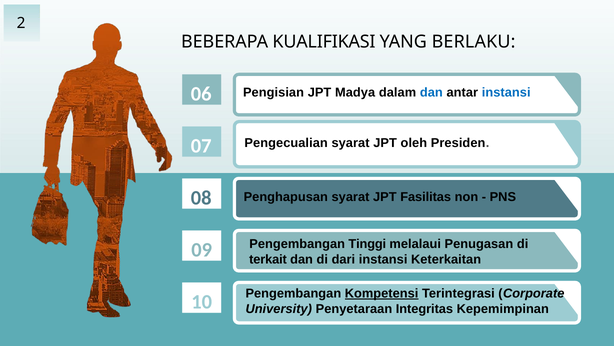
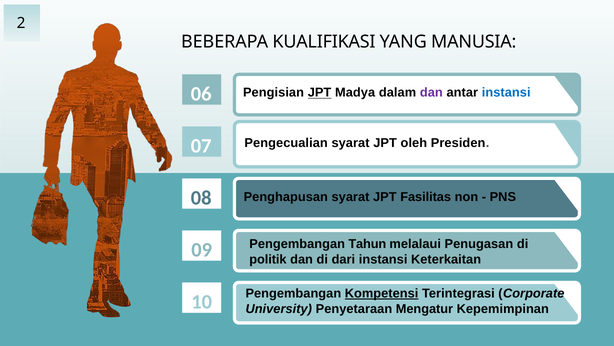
BERLAKU: BERLAKU -> MANUSIA
JPT at (320, 93) underline: none -> present
dan at (431, 93) colour: blue -> purple
Tinggi: Tinggi -> Tahun
terkait: terkait -> politik
Integritas: Integritas -> Mengatur
